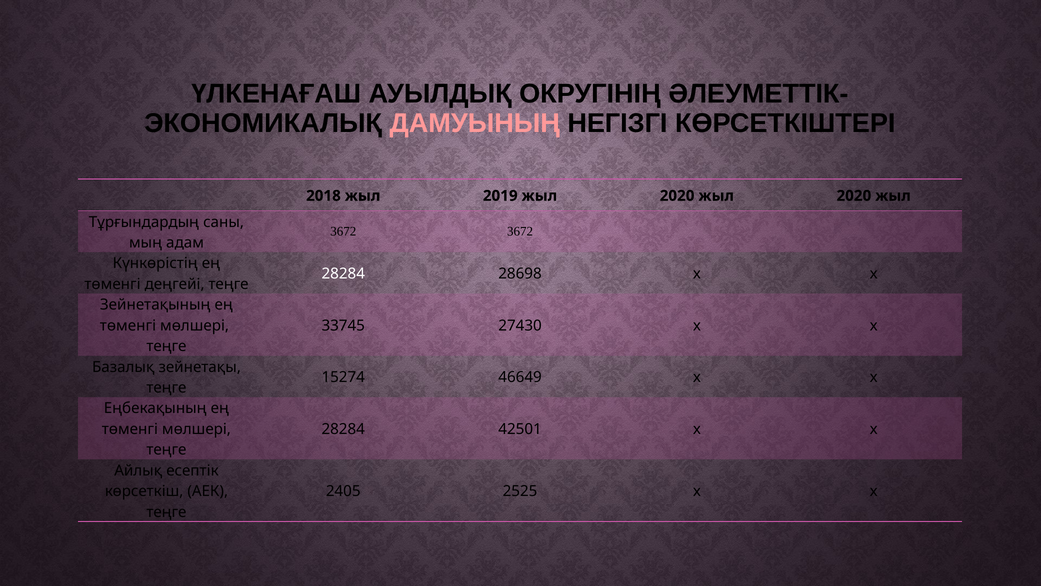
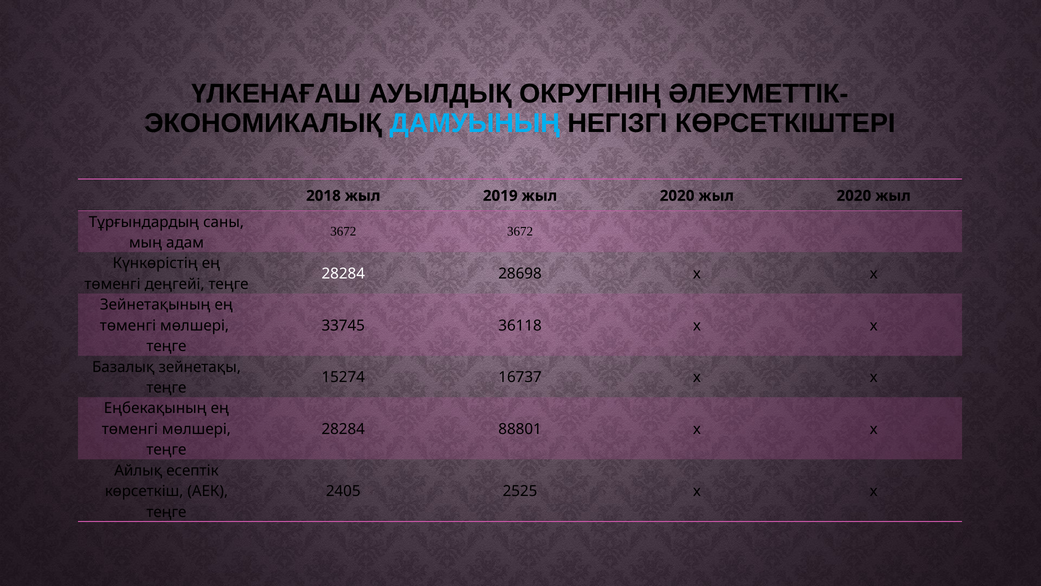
ДАМУЫНЫҢ colour: pink -> light blue
27430: 27430 -> 36118
46649: 46649 -> 16737
42501: 42501 -> 88801
